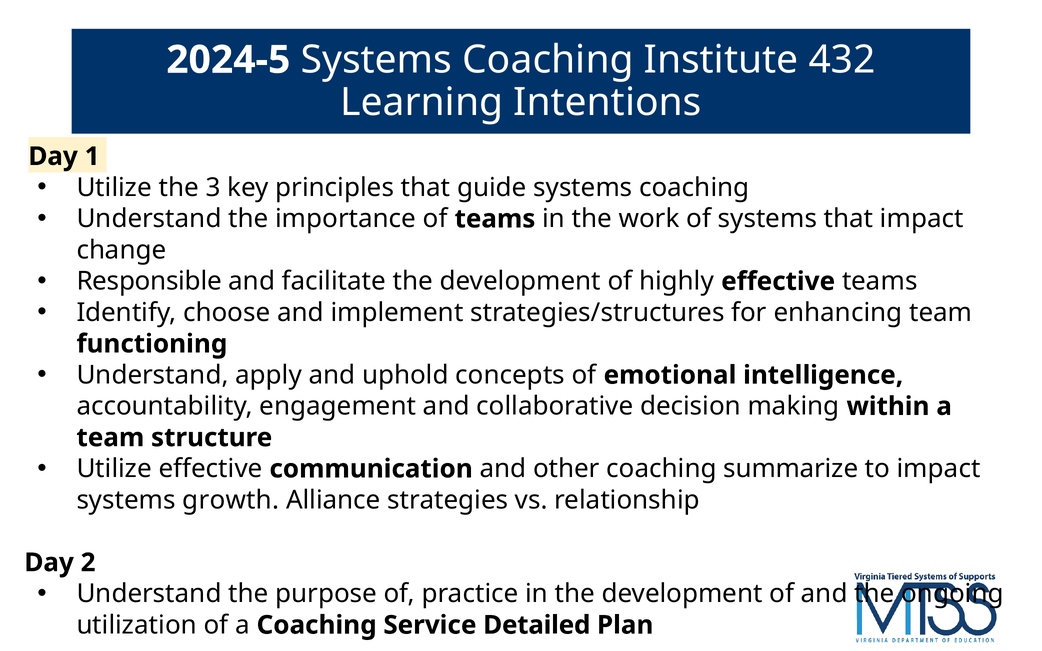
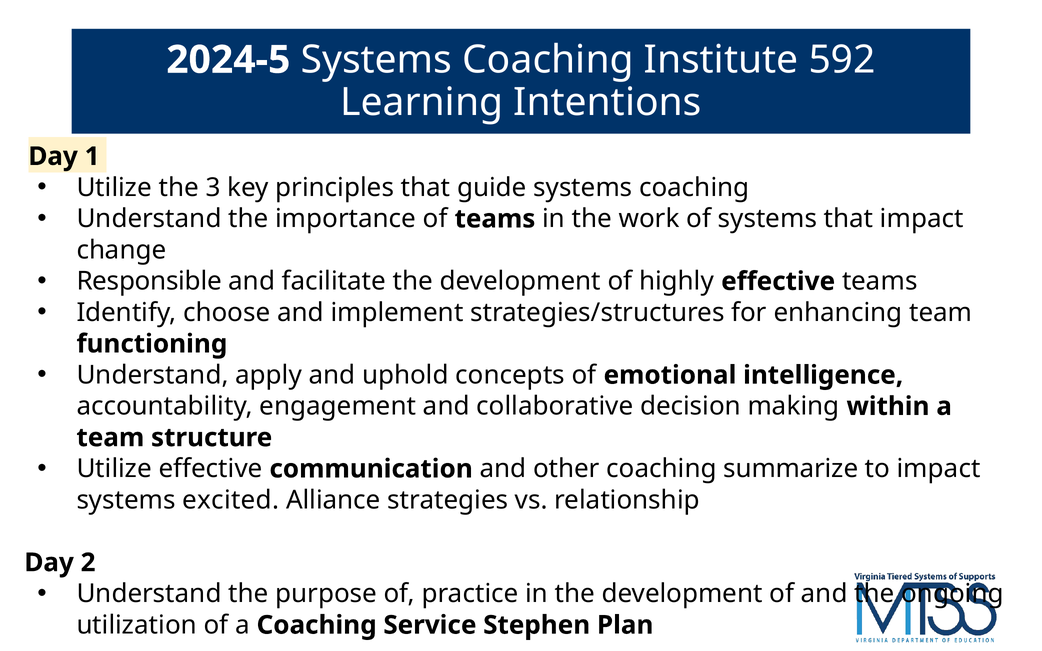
432: 432 -> 592
growth: growth -> excited
Detailed: Detailed -> Stephen
